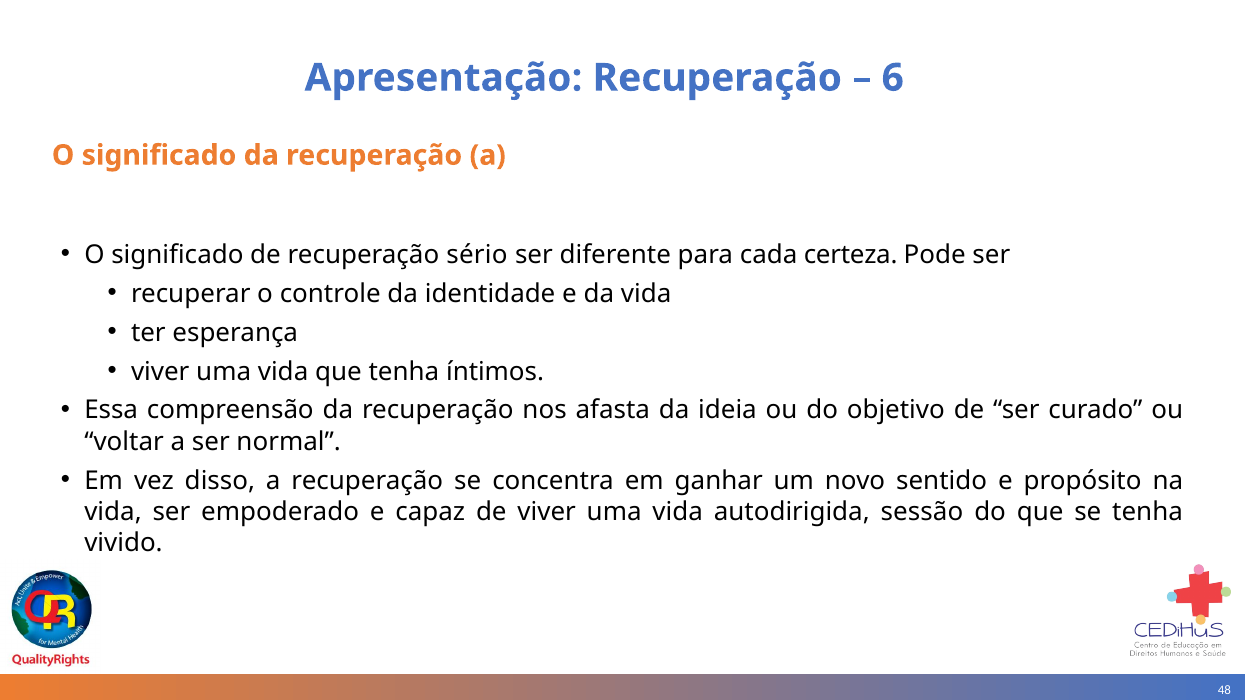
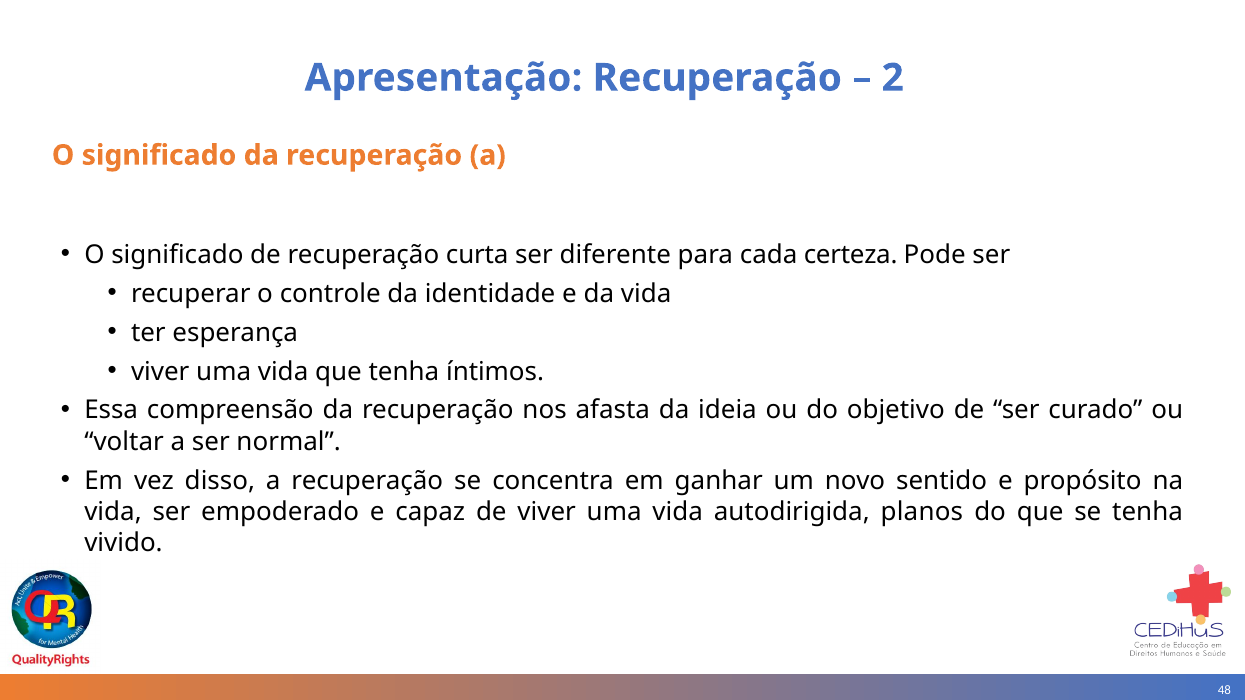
6: 6 -> 2
sério: sério -> curta
sessão: sessão -> planos
